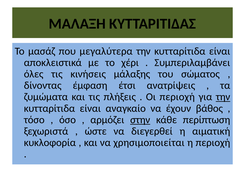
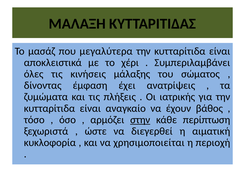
έτσι: έτσι -> έχει
Οι περιοχή: περιοχή -> ιατρικής
την at (223, 97) underline: present -> none
